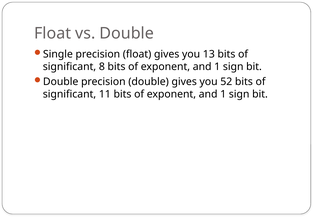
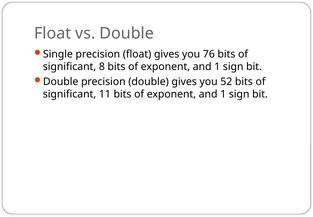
13: 13 -> 76
